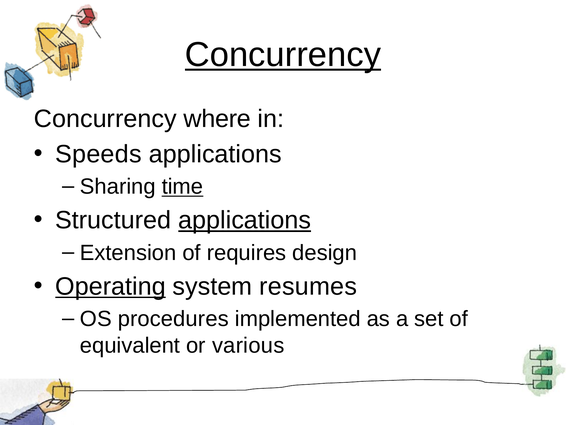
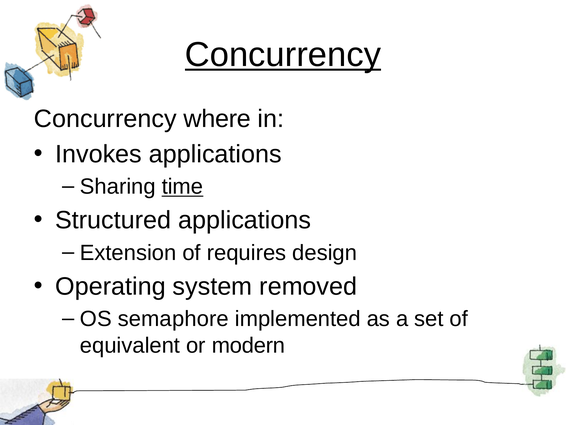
Speeds: Speeds -> Invokes
applications at (245, 220) underline: present -> none
Operating underline: present -> none
resumes: resumes -> removed
procedures: procedures -> semaphore
various: various -> modern
